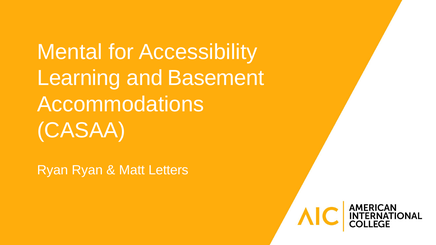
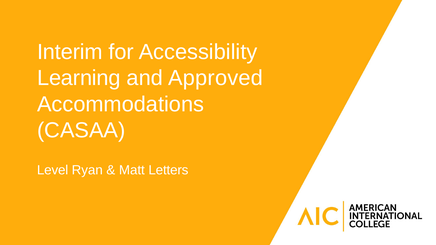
Mental: Mental -> Interim
Basement: Basement -> Approved
Ryan at (53, 170): Ryan -> Level
